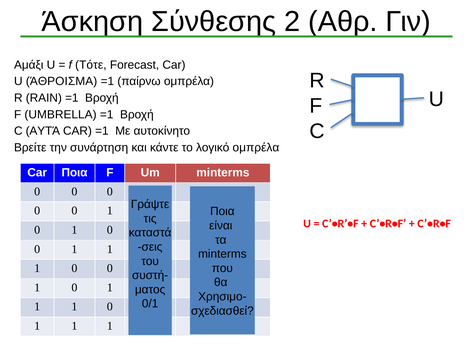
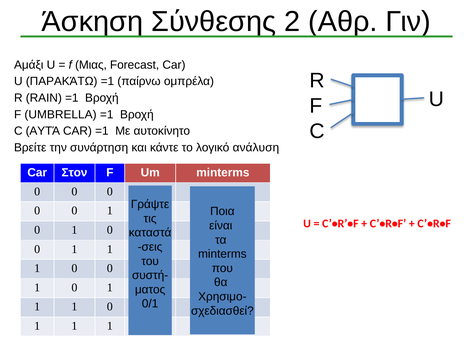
Τότε: Τότε -> Μιας
ΆΘΡΟΙΣΜΑ: ΆΘΡΟΙΣΜΑ -> ΠΑΡΑΚΆΤΩ
λογικό ομπρέλα: ομπρέλα -> ανάλυση
Car Ποια: Ποια -> Στον
